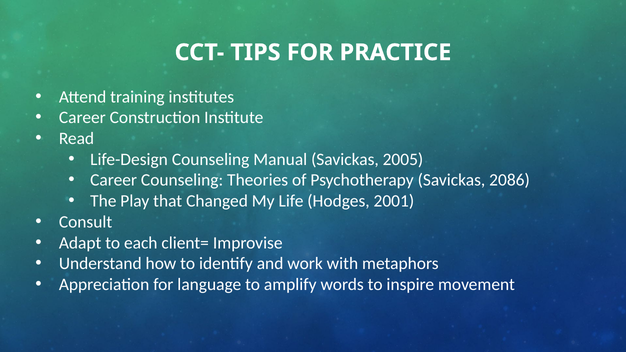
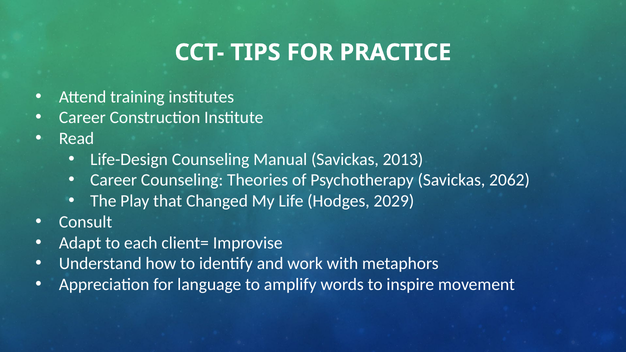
2005: 2005 -> 2013
2086: 2086 -> 2062
2001: 2001 -> 2029
